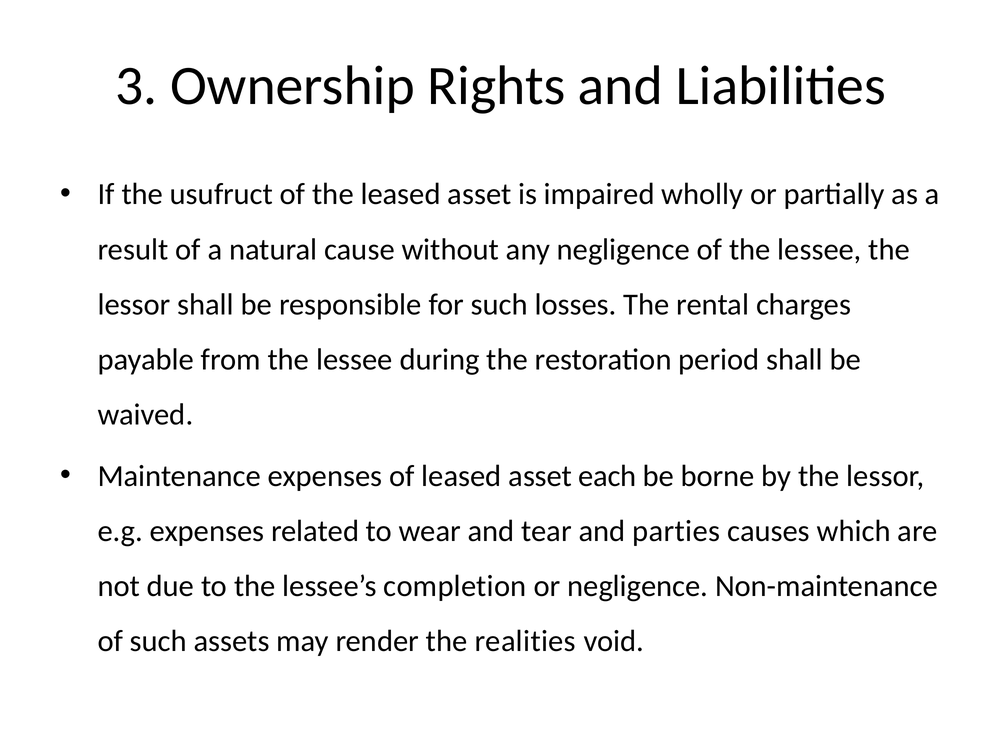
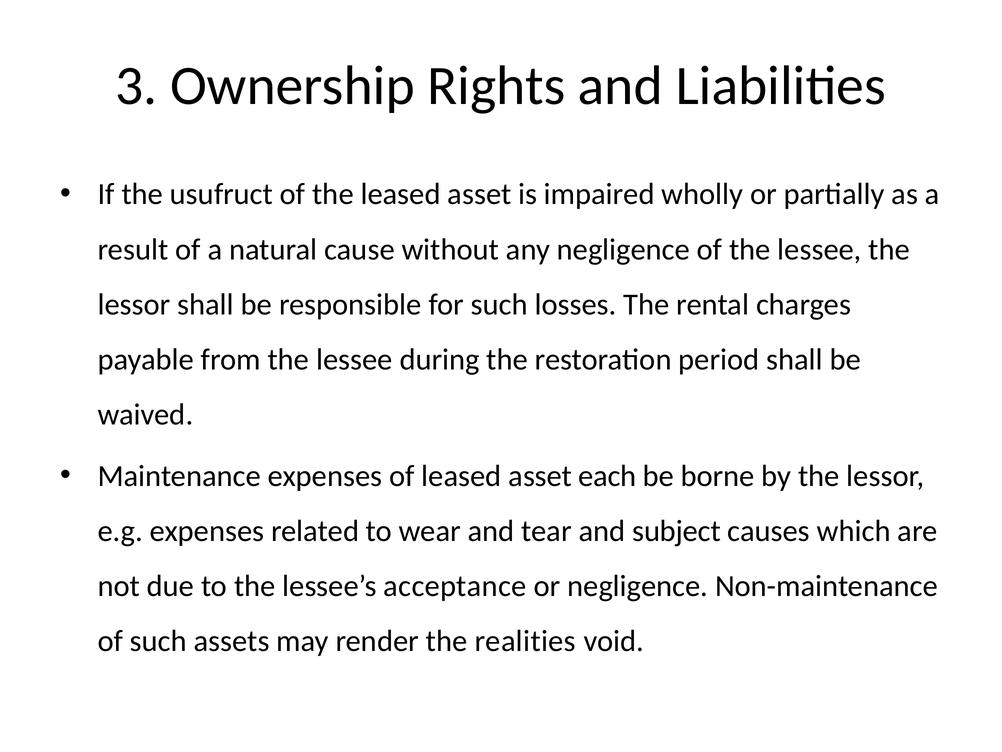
parties: parties -> subject
completion: completion -> acceptance
